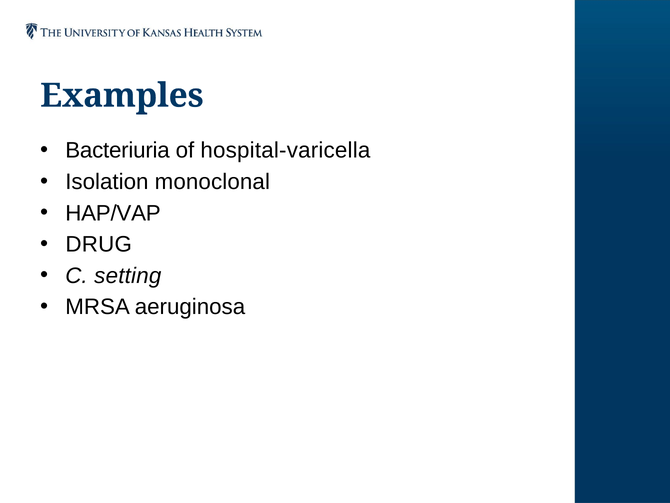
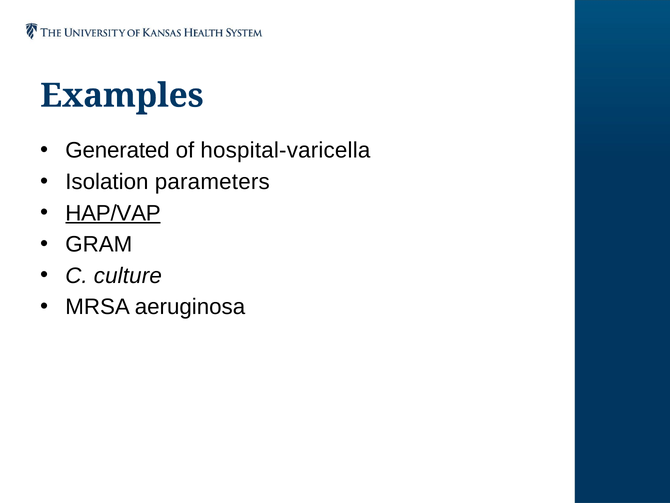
Bacteriuria: Bacteriuria -> Generated
monoclonal: monoclonal -> parameters
HAP/VAP underline: none -> present
DRUG: DRUG -> GRAM
setting: setting -> culture
